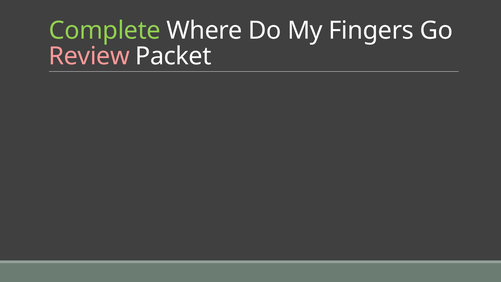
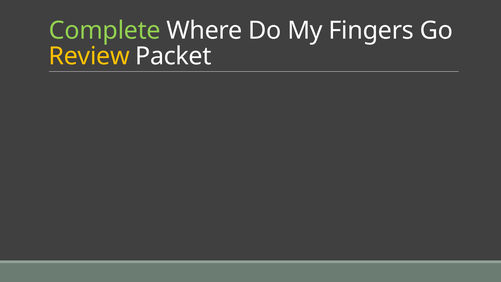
Review colour: pink -> yellow
